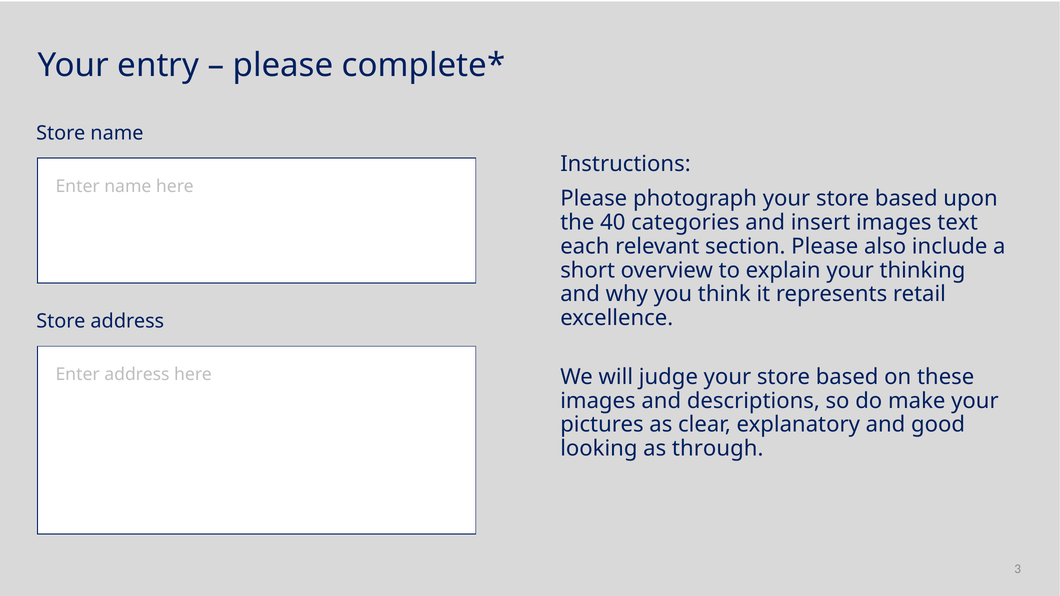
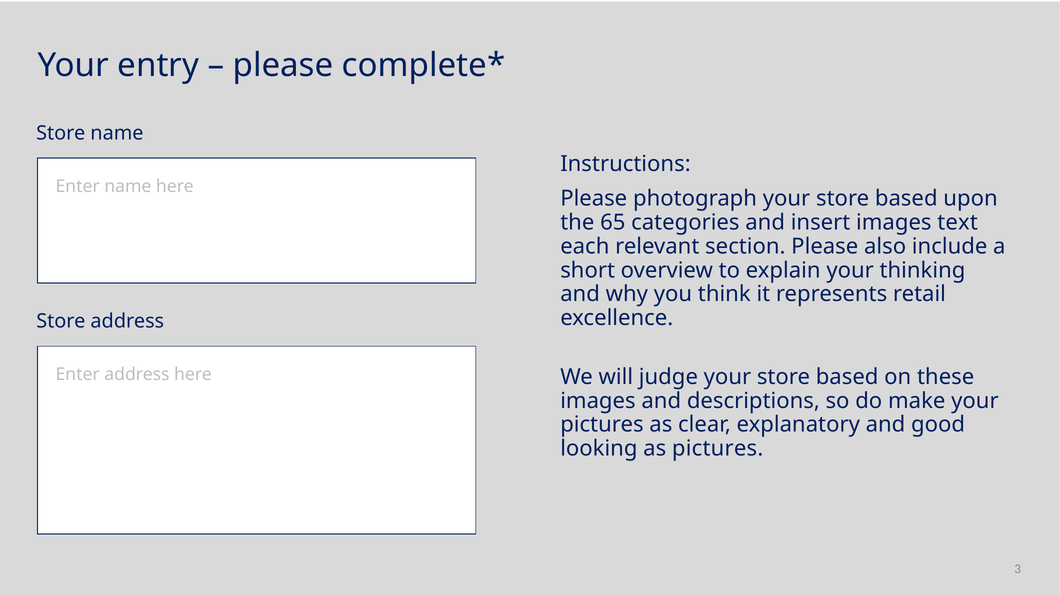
40: 40 -> 65
as through: through -> pictures
